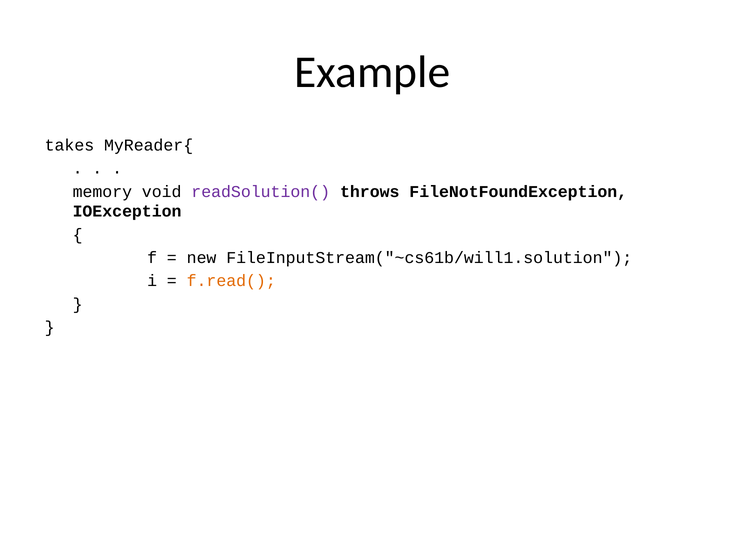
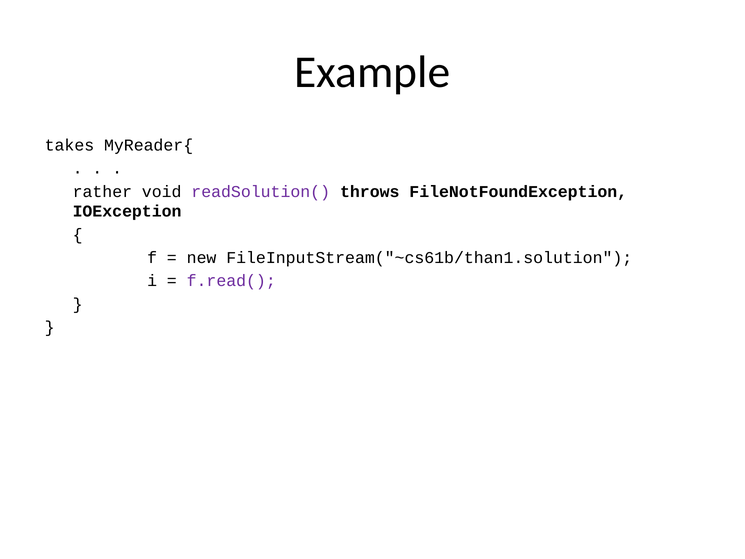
memory: memory -> rather
FileInputStream("~cs61b/will1.solution: FileInputStream("~cs61b/will1.solution -> FileInputStream("~cs61b/than1.solution
f.read( colour: orange -> purple
